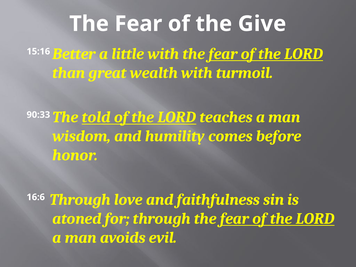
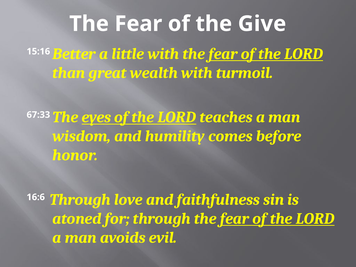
90:33: 90:33 -> 67:33
told: told -> eyes
